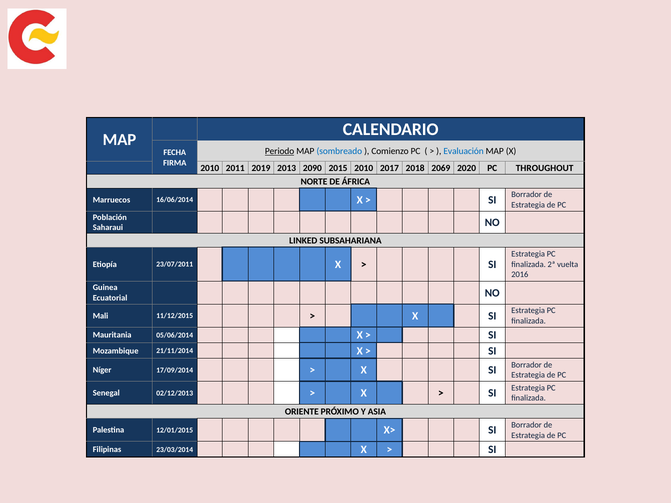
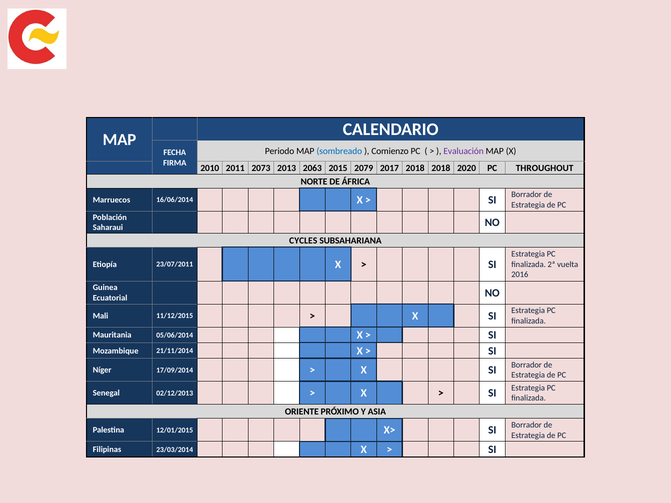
Periodo underline: present -> none
Evaluación colour: blue -> purple
2019: 2019 -> 2073
2090: 2090 -> 2063
2015 2010: 2010 -> 2079
2018 2069: 2069 -> 2018
LINKED: LINKED -> CYCLES
